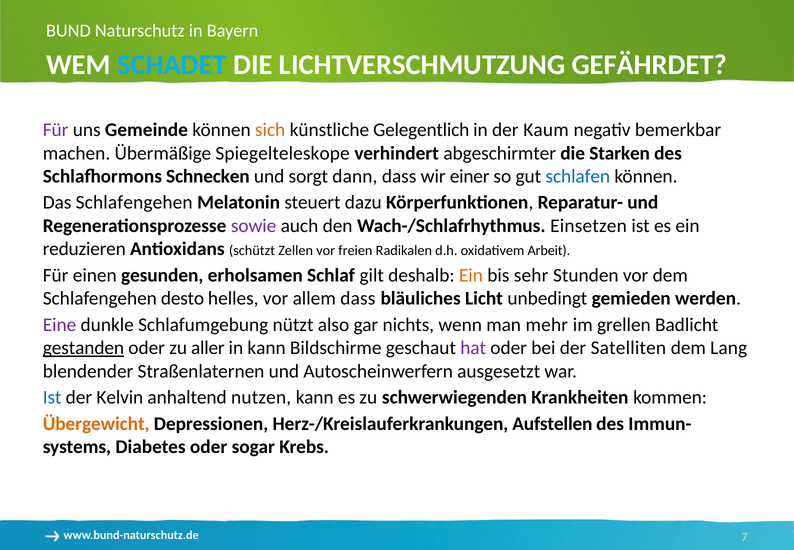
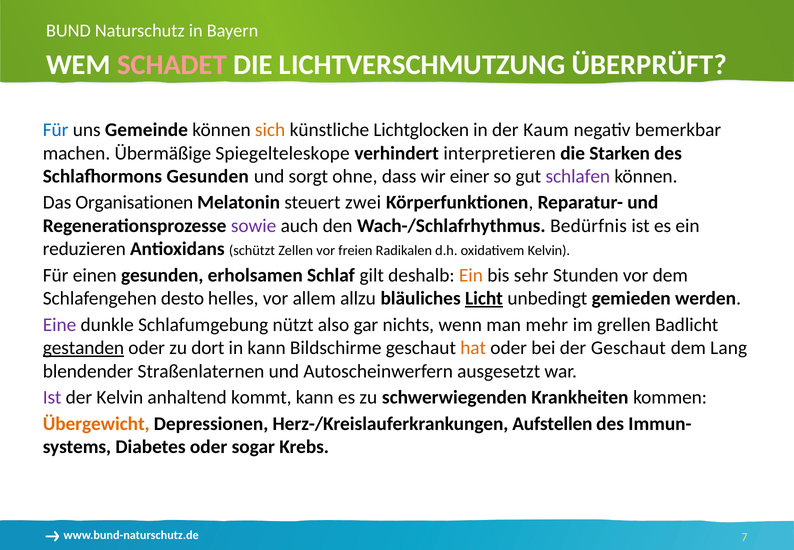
SCHADET colour: light blue -> pink
GEFÄHRDET: GEFÄHRDET -> ÜBERPRÜFT
Für at (56, 130) colour: purple -> blue
Gelegentlich: Gelegentlich -> Lichtglocken
abgeschirmter: abgeschirmter -> interpretieren
Schlafhormons Schnecken: Schnecken -> Gesunden
dann: dann -> ohne
schlafen colour: blue -> purple
Das Schlafengehen: Schlafengehen -> Organisationen
dazu: dazu -> zwei
Einsetzen: Einsetzen -> Bedürfnis
oxidativem Arbeit: Arbeit -> Kelvin
allem dass: dass -> allzu
Licht underline: none -> present
aller: aller -> dort
hat colour: purple -> orange
der Satelliten: Satelliten -> Geschaut
Ist at (52, 397) colour: blue -> purple
nutzen: nutzen -> kommt
